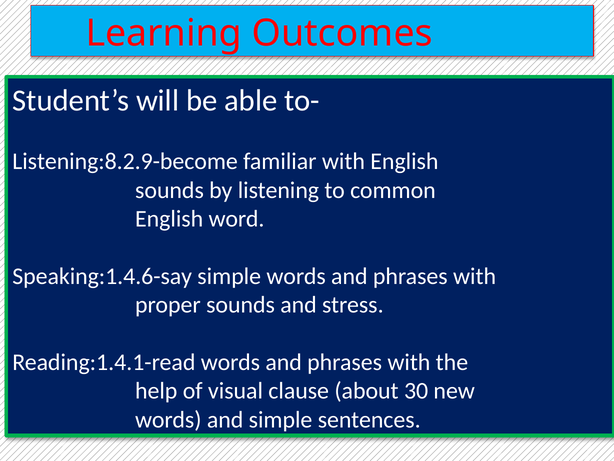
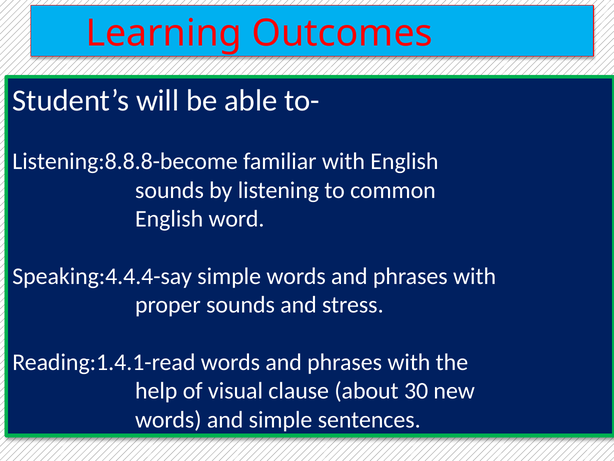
Listening:8.2.9-become: Listening:8.2.9-become -> Listening:8.8.8-become
Speaking:1.4.6-say: Speaking:1.4.6-say -> Speaking:4.4.4-say
